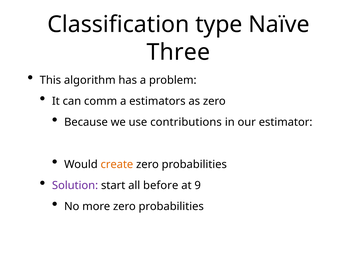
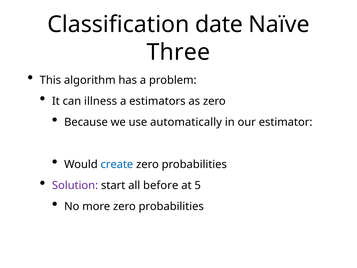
type: type -> date
comm: comm -> illness
contributions: contributions -> automatically
create colour: orange -> blue
9: 9 -> 5
